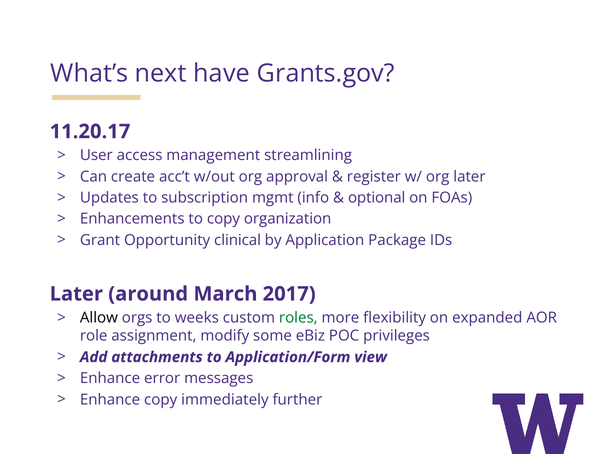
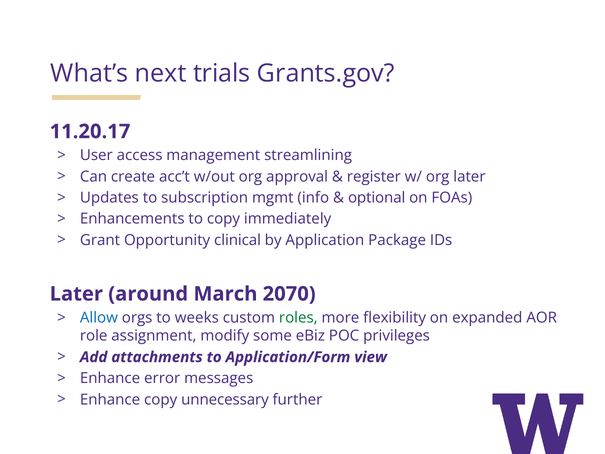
have: have -> trials
organization: organization -> immediately
2017: 2017 -> 2070
Allow colour: black -> blue
immediately: immediately -> unnecessary
